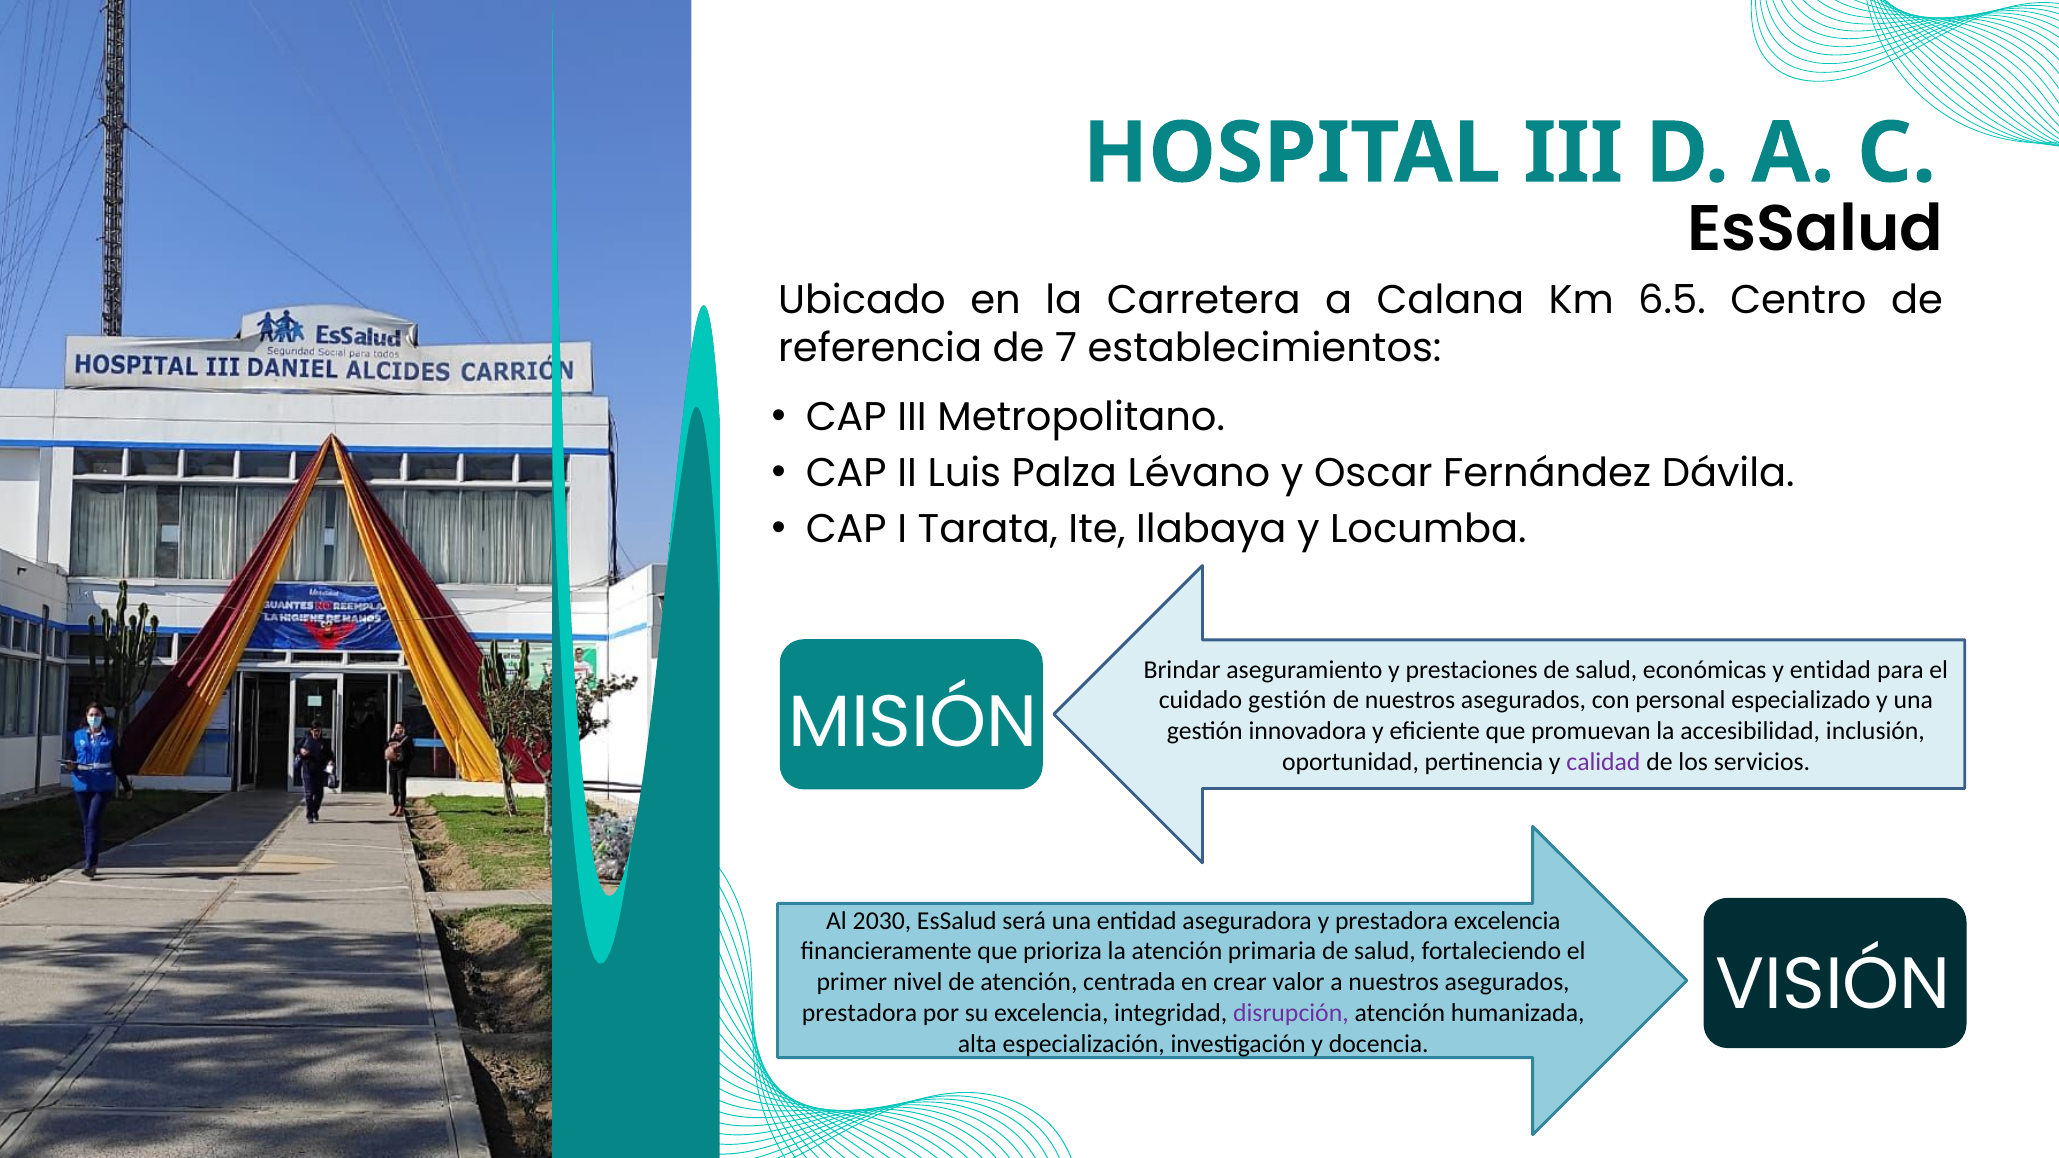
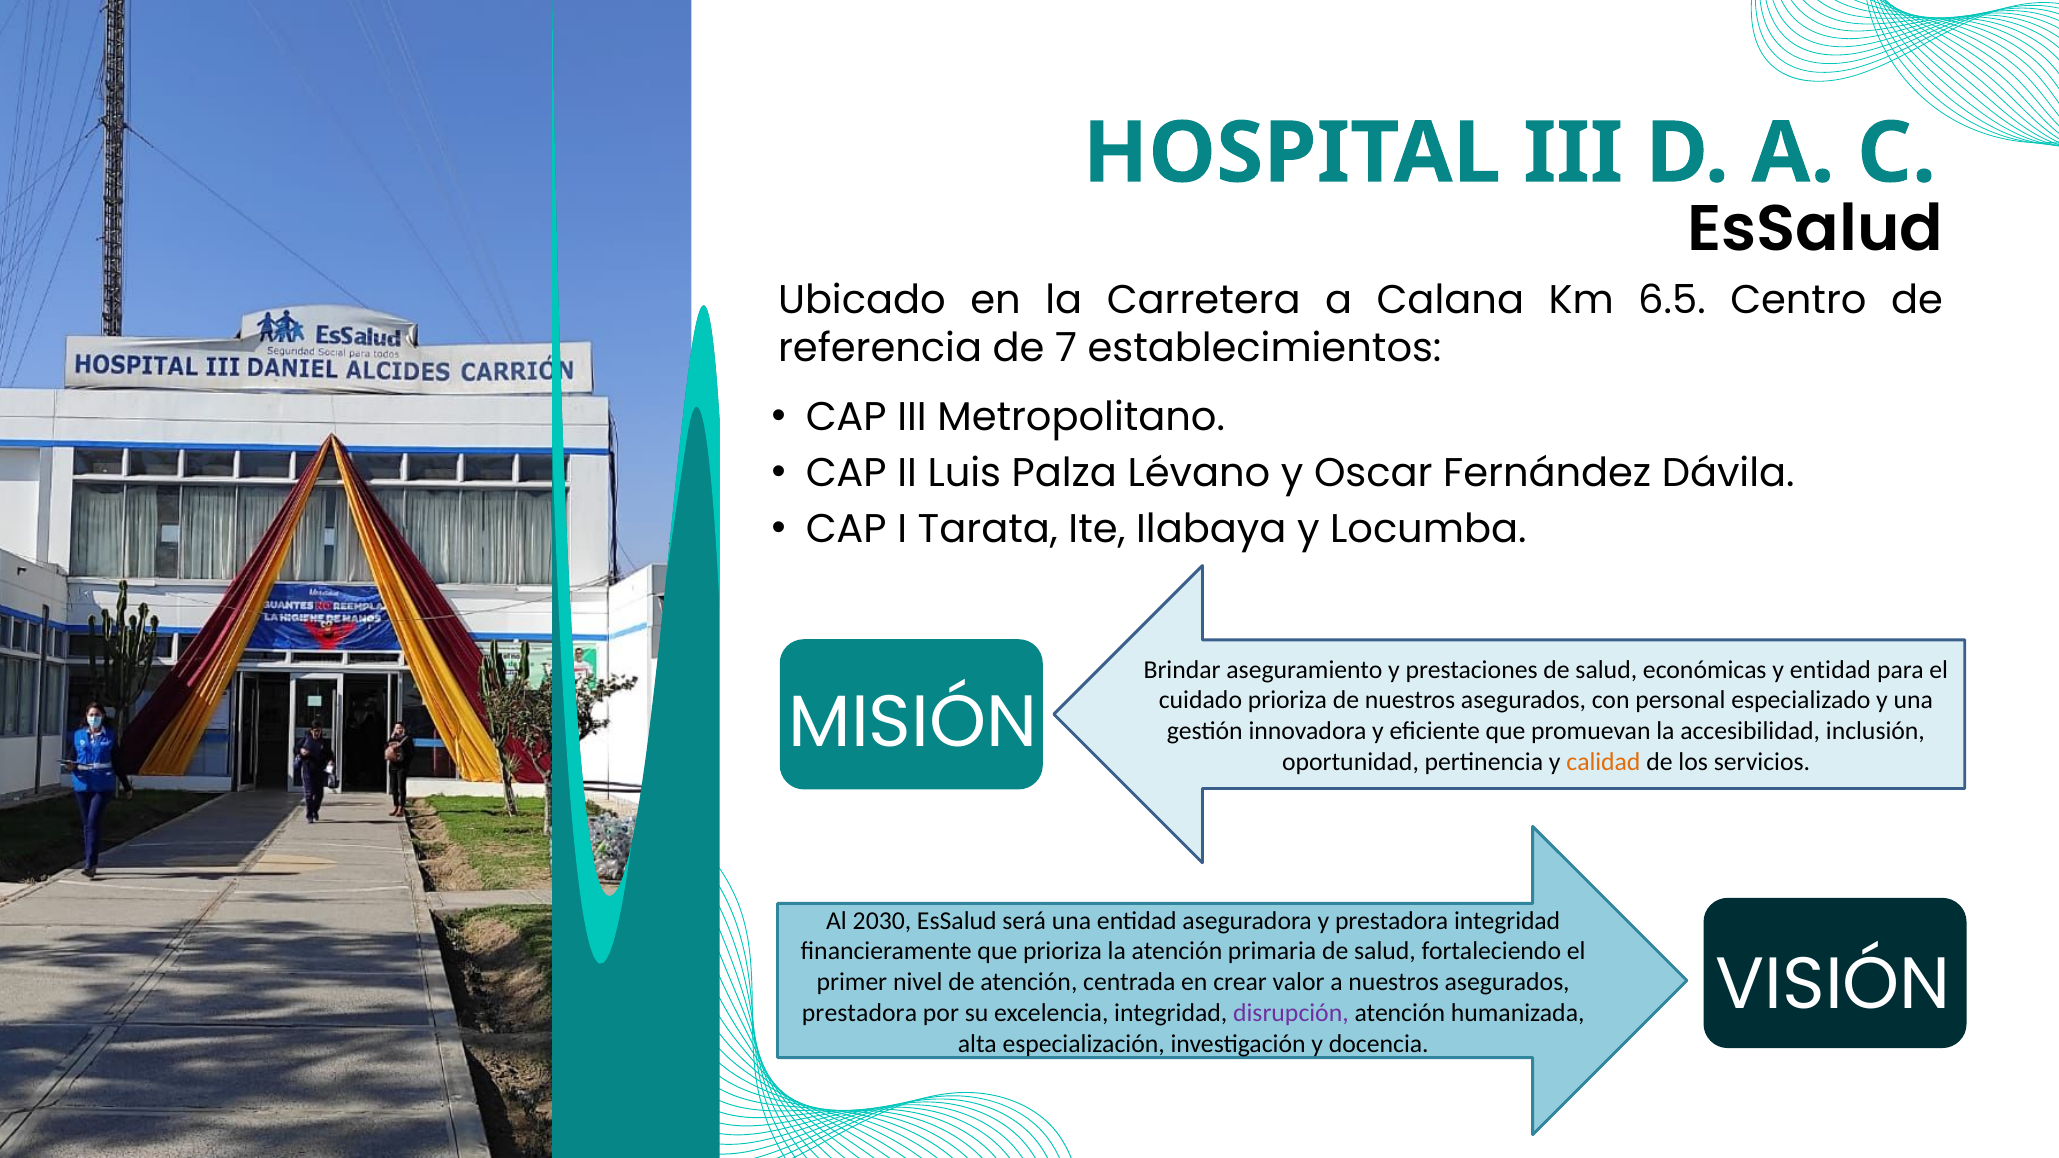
cuidado gestión: gestión -> prioriza
calidad colour: purple -> orange
prestadora excelencia: excelencia -> integridad
